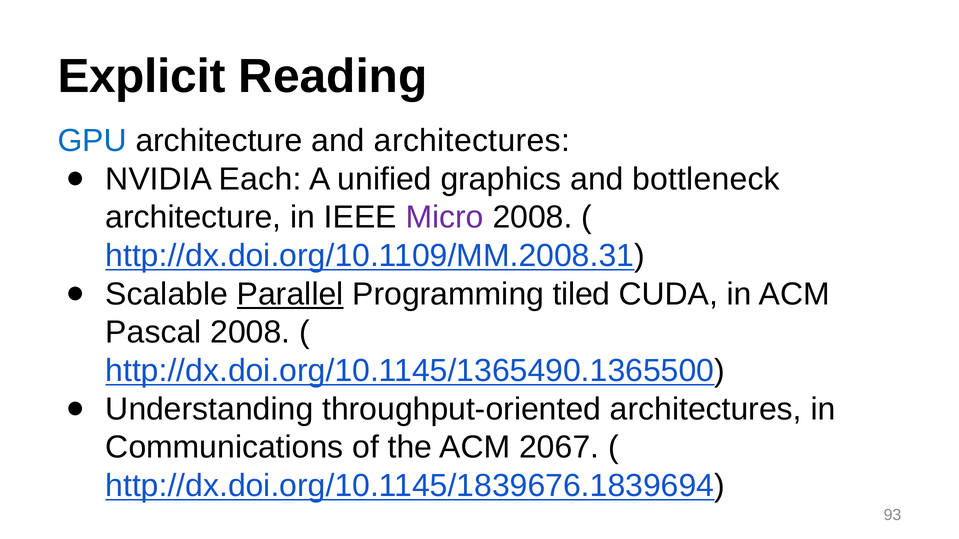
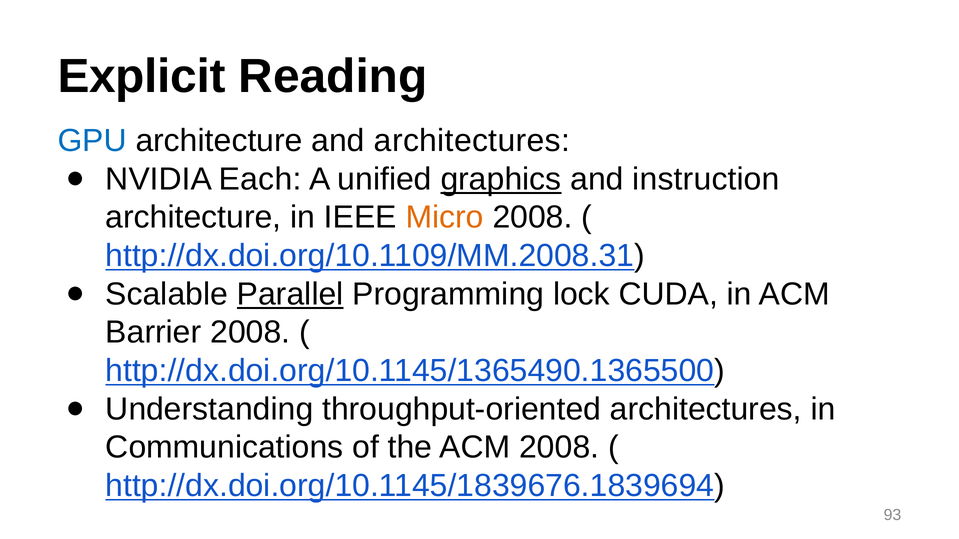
graphics underline: none -> present
bottleneck: bottleneck -> instruction
Micro colour: purple -> orange
tiled: tiled -> lock
Pascal: Pascal -> Barrier
ACM 2067: 2067 -> 2008
